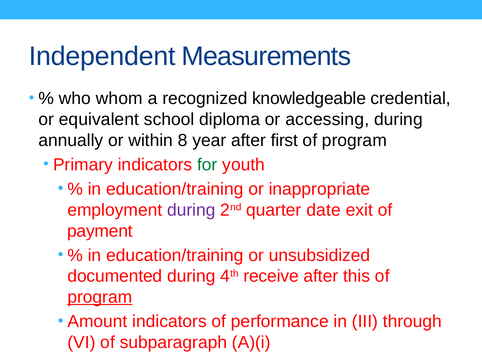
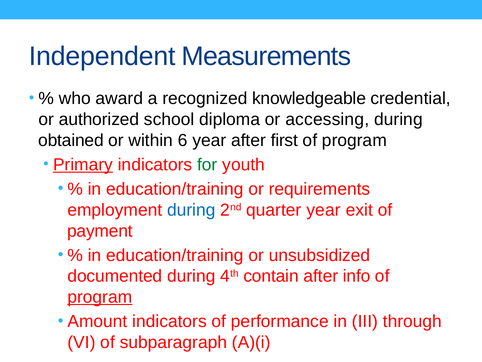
whom: whom -> award
equivalent: equivalent -> authorized
annually: annually -> obtained
8: 8 -> 6
Primary underline: none -> present
inappropriate: inappropriate -> requirements
during at (191, 210) colour: purple -> blue
quarter date: date -> year
receive: receive -> contain
this: this -> info
